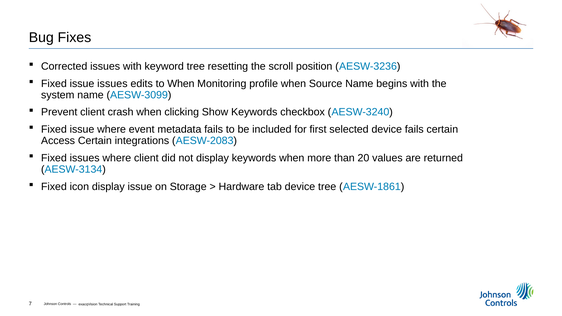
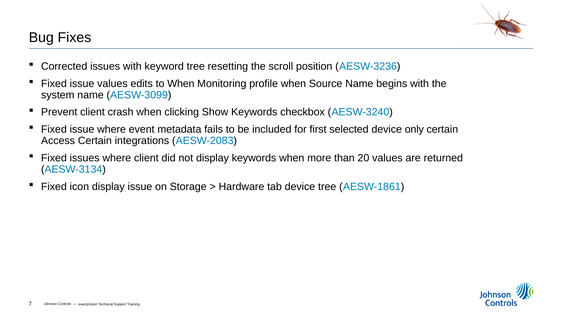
issue issues: issues -> values
device fails: fails -> only
